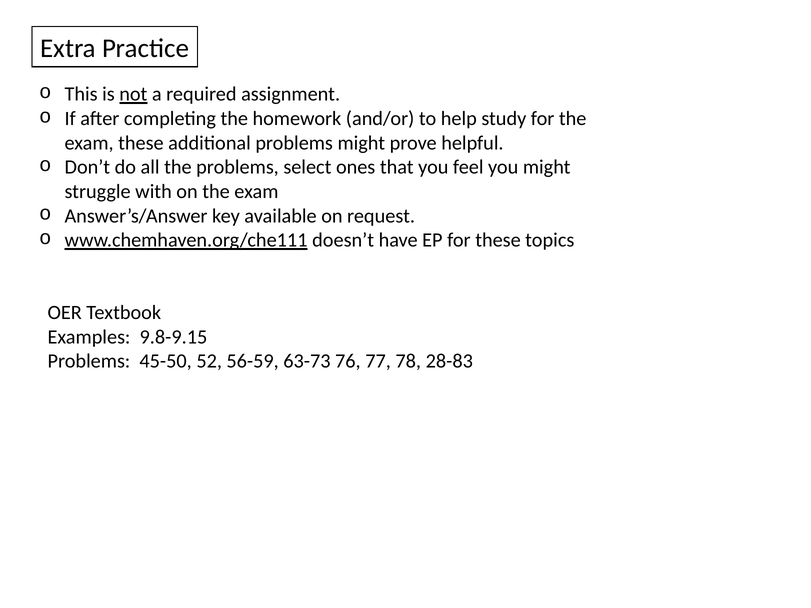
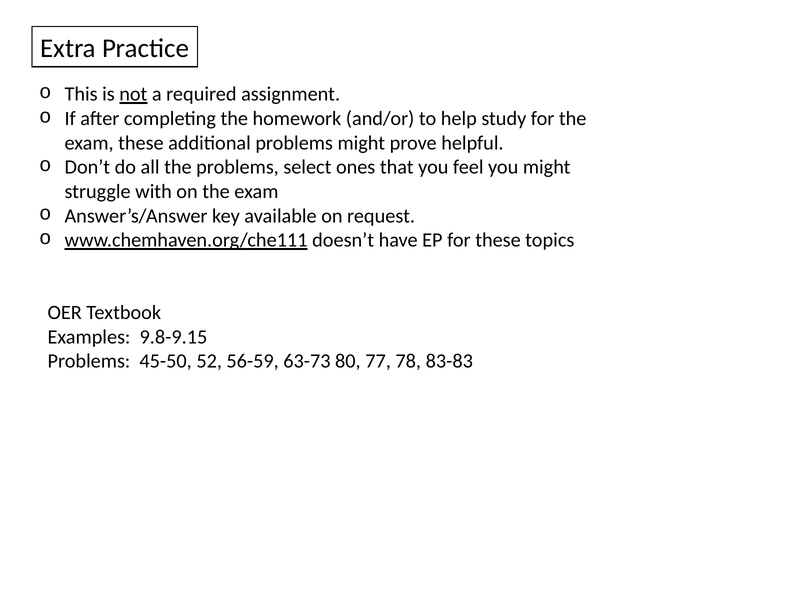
76: 76 -> 80
28-83: 28-83 -> 83-83
